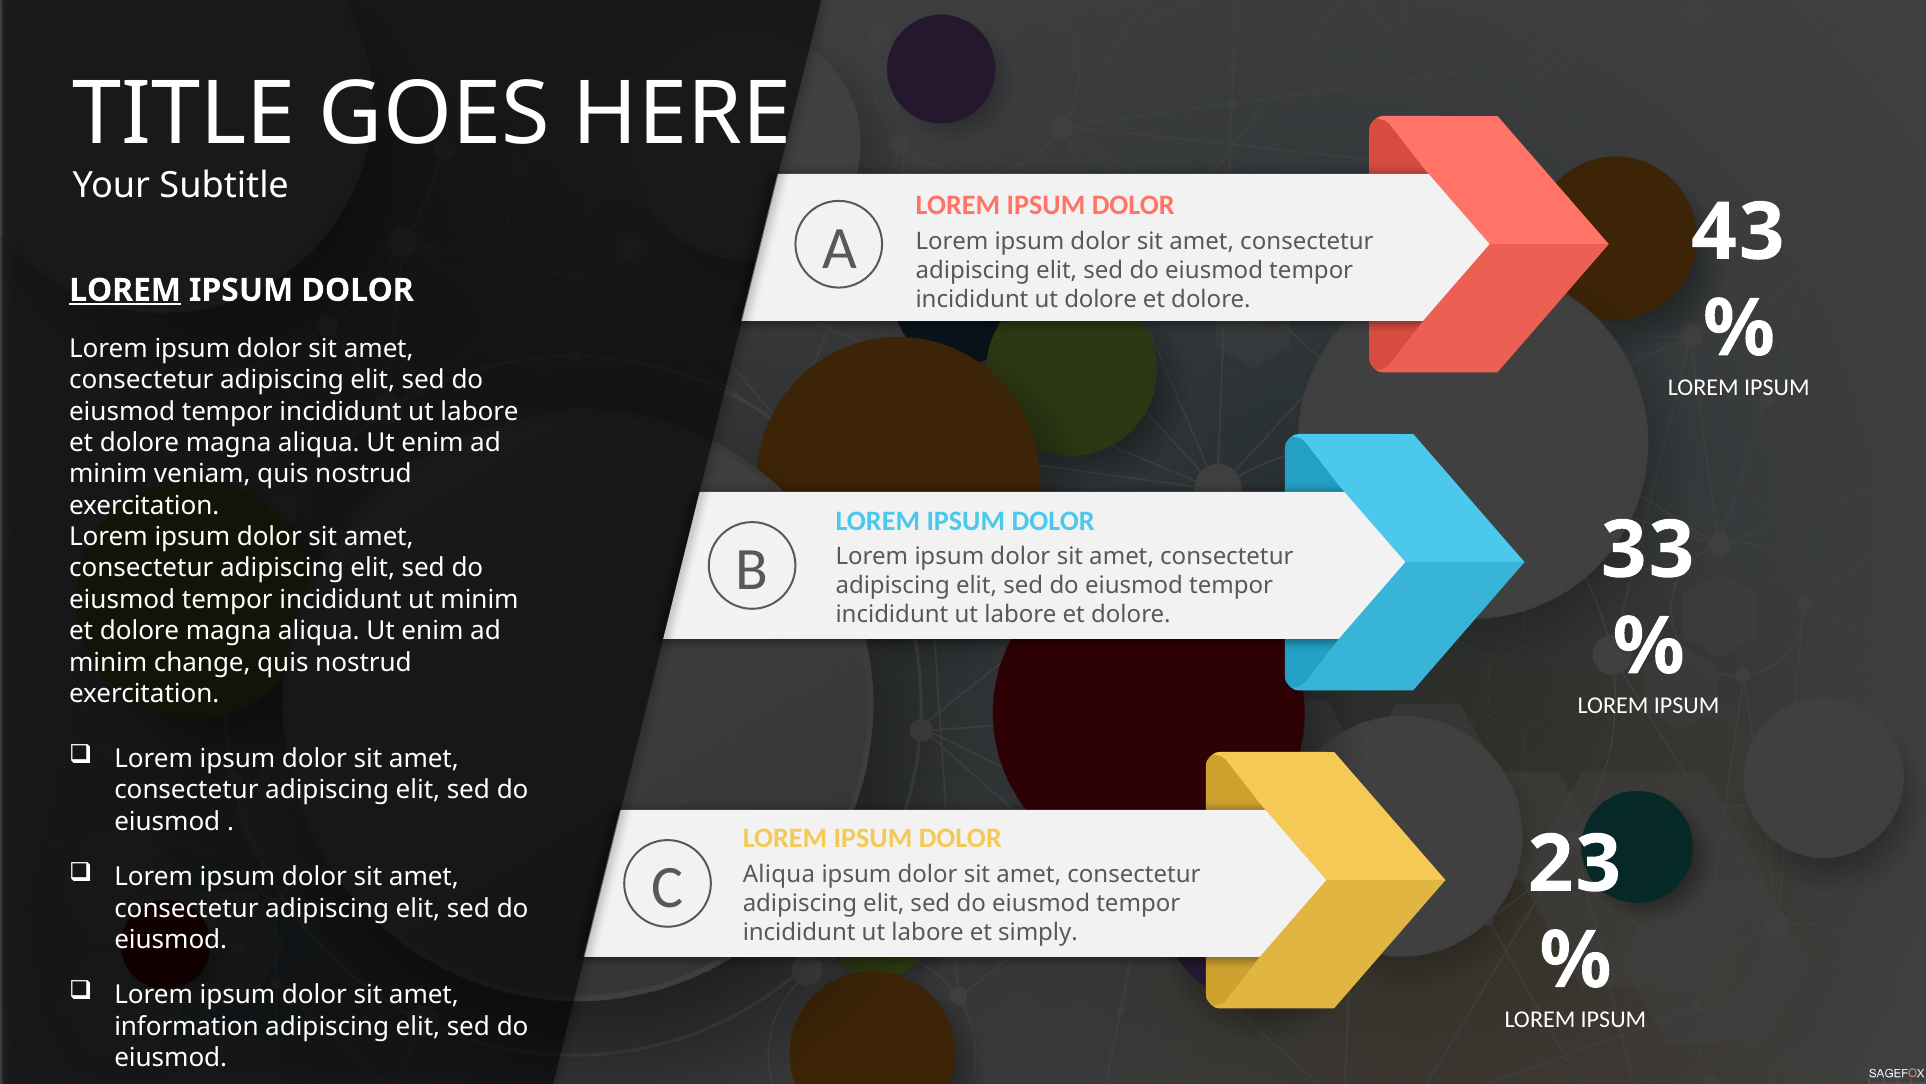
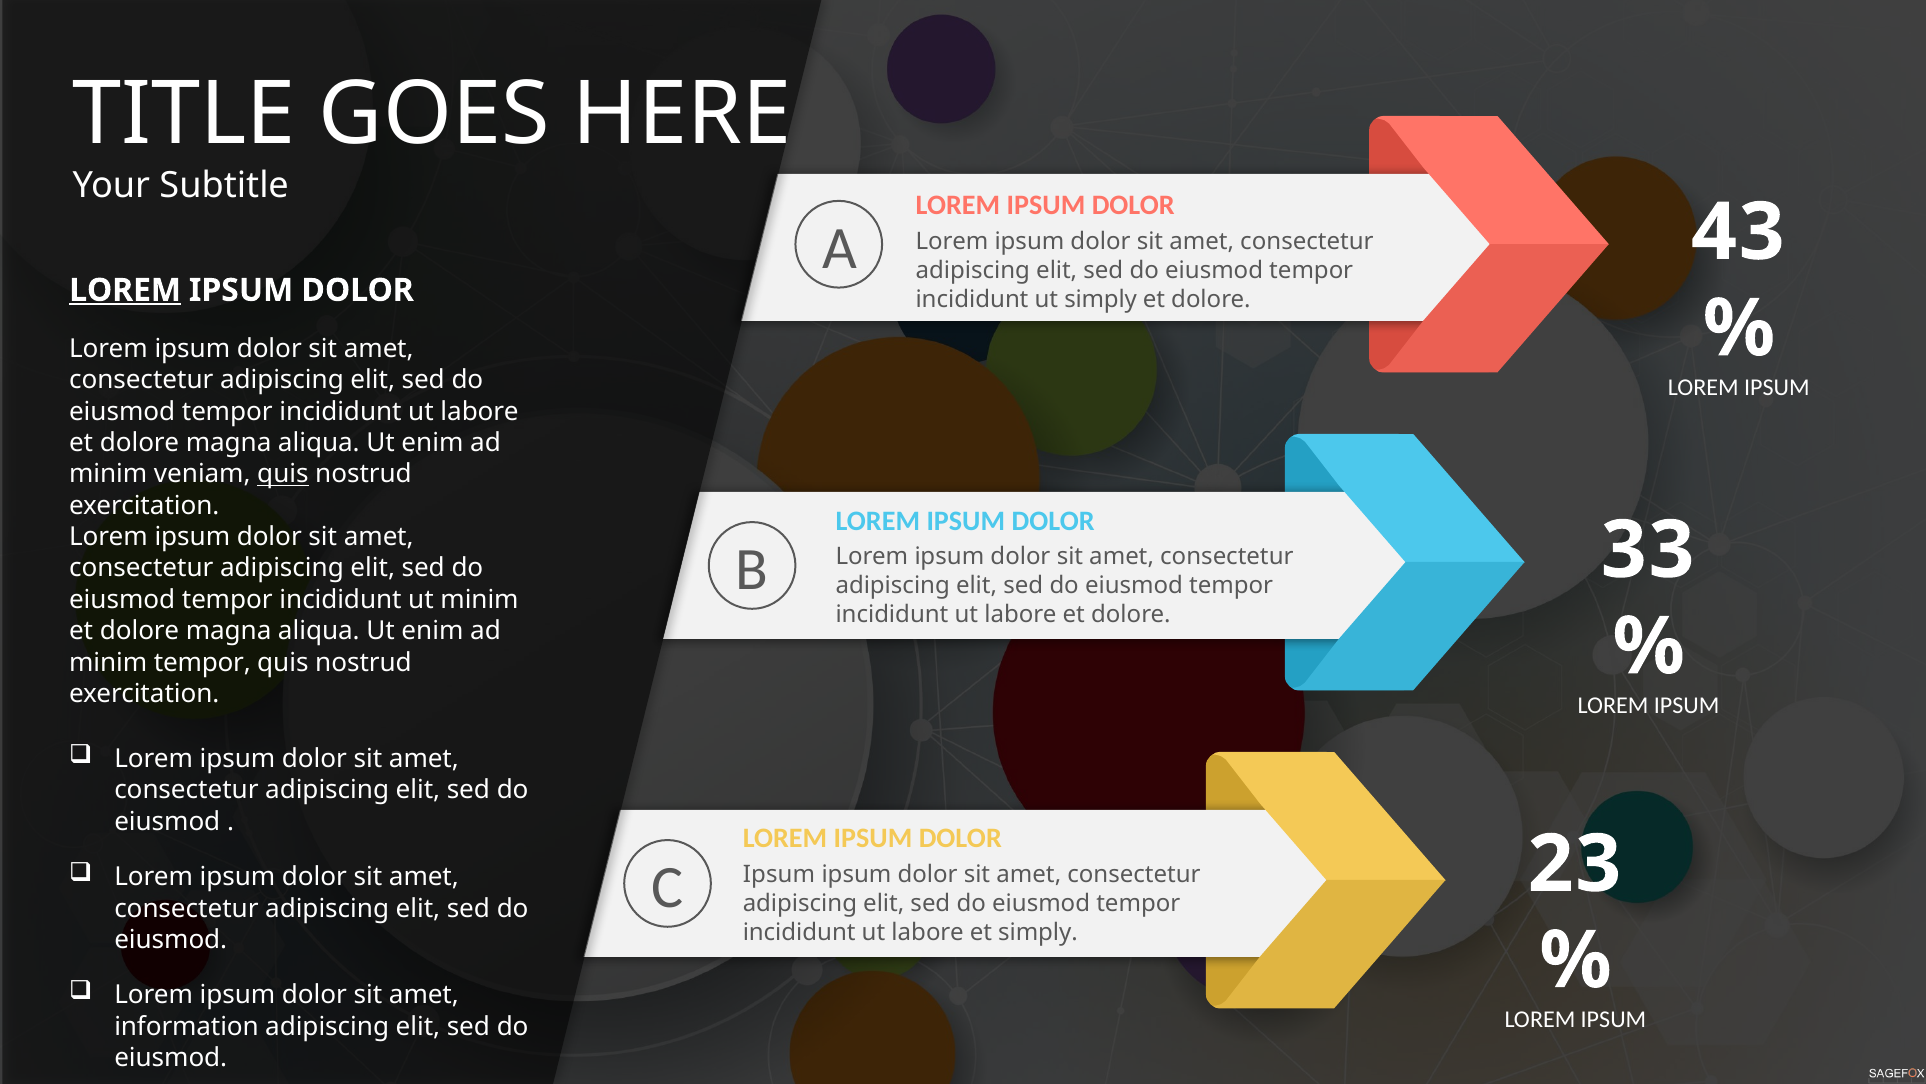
ut dolore: dolore -> simply
quis at (283, 474) underline: none -> present
minim change: change -> tempor
Aliqua at (779, 874): Aliqua -> Ipsum
